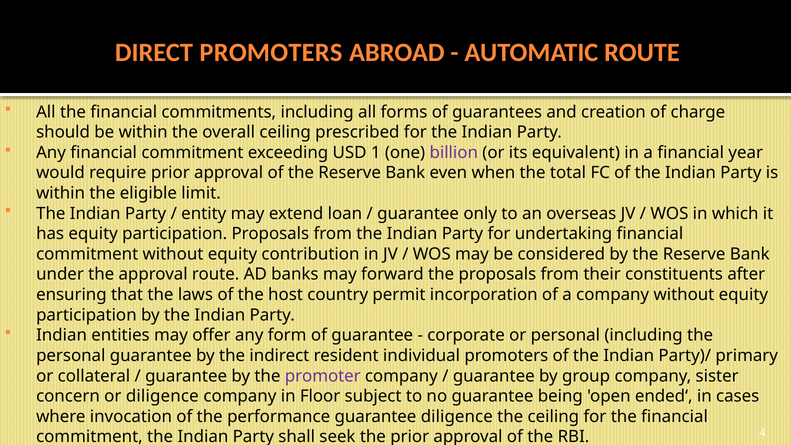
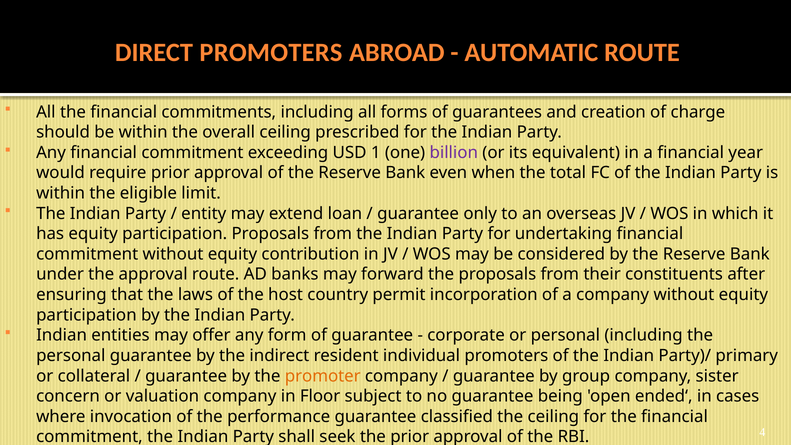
promoter colour: purple -> orange
or diligence: diligence -> valuation
guarantee diligence: diligence -> classified
